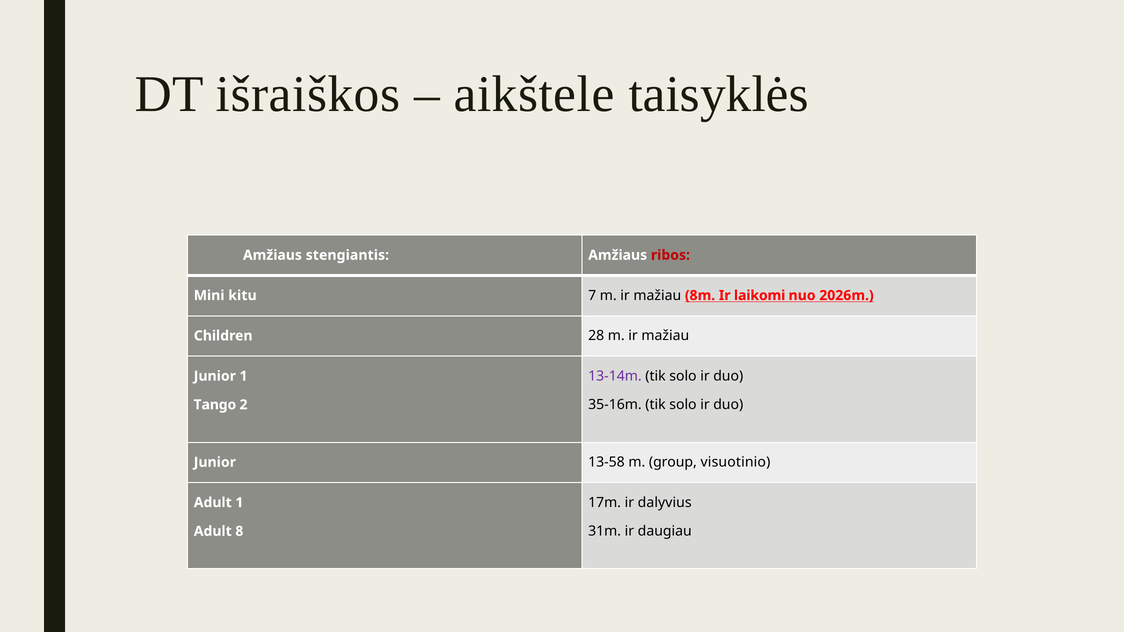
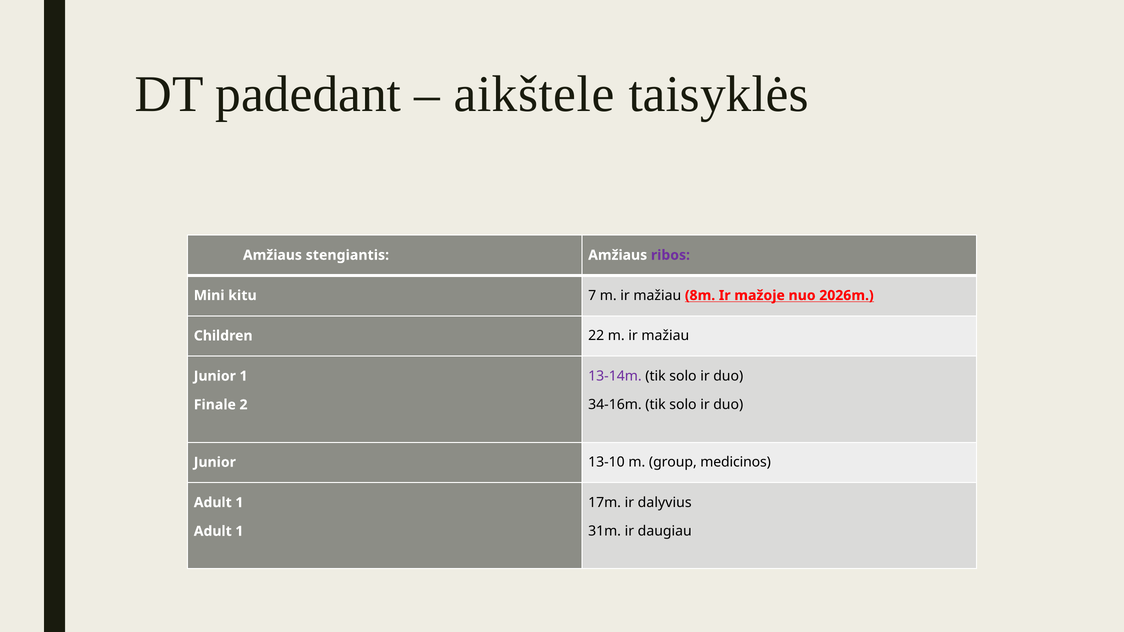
išraiškos: išraiškos -> padedant
ribos colour: red -> purple
laikomi: laikomi -> mažoje
28: 28 -> 22
35-16m: 35-16m -> 34-16m
Tango: Tango -> Finale
13-58: 13-58 -> 13-10
visuotinio: visuotinio -> medicinos
8 at (239, 531): 8 -> 1
